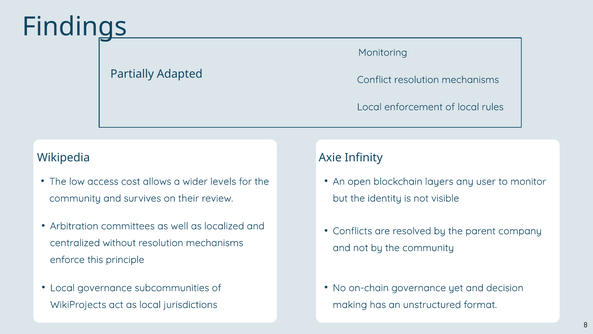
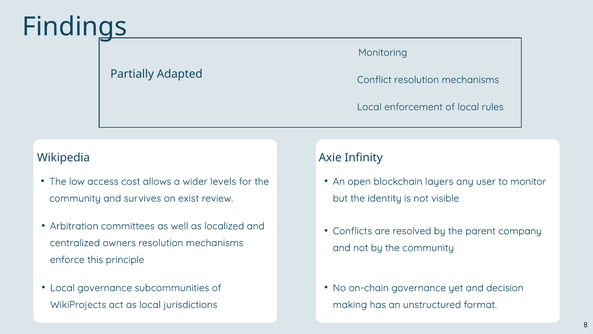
their: their -> exist
without: without -> owners
